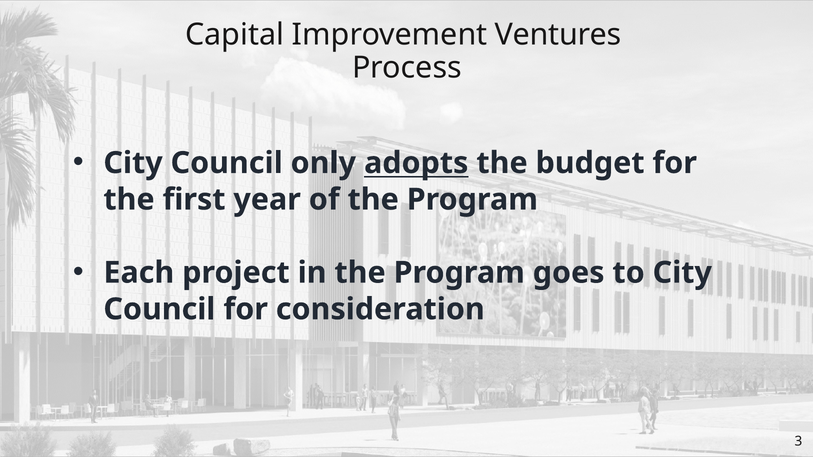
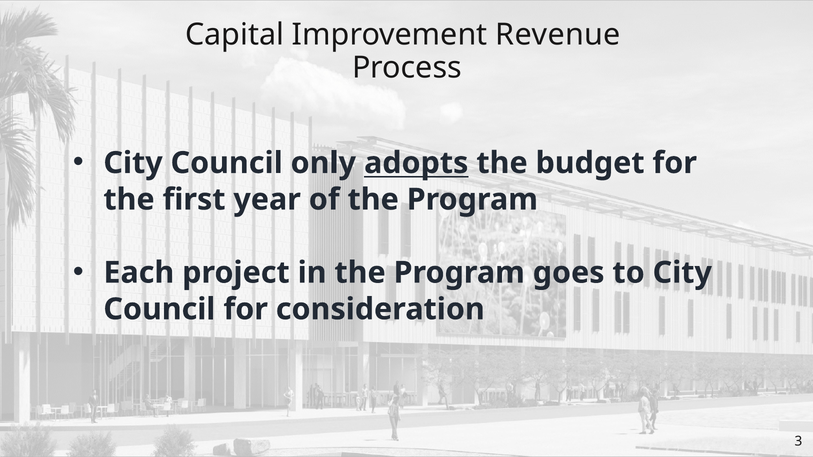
Ventures: Ventures -> Revenue
